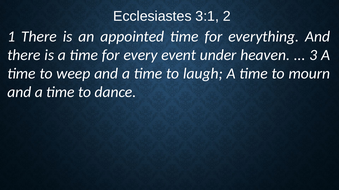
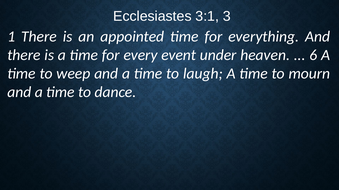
2: 2 -> 3
3: 3 -> 6
